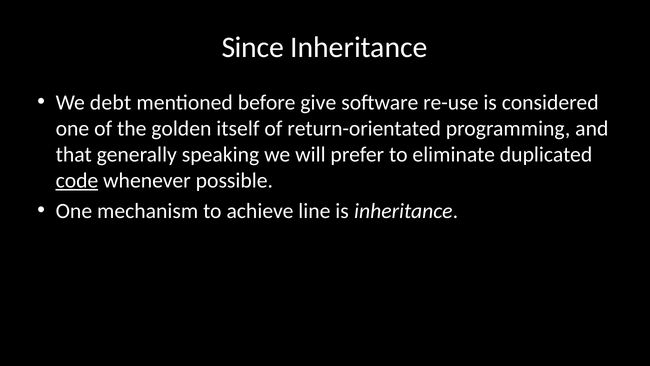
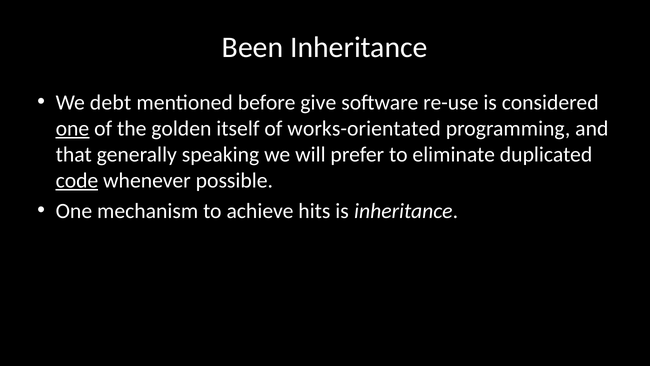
Since: Since -> Been
one at (72, 128) underline: none -> present
return-orientated: return-orientated -> works-orientated
line: line -> hits
